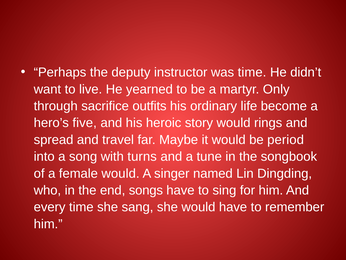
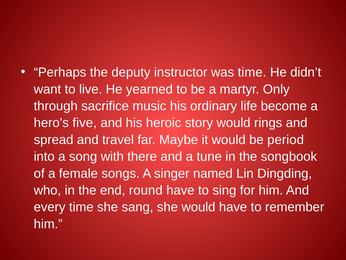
outfits: outfits -> music
turns: turns -> there
female would: would -> songs
songs: songs -> round
